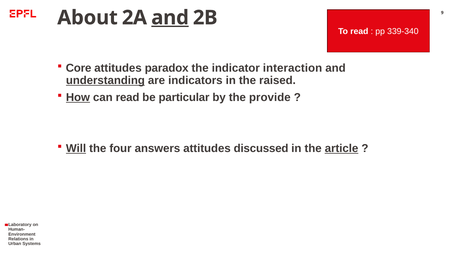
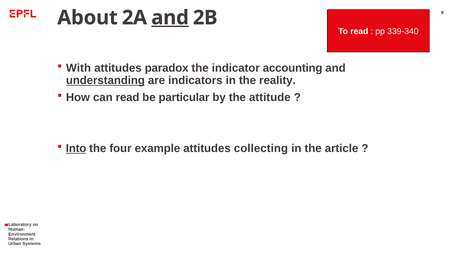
Core: Core -> With
interaction: interaction -> accounting
raised: raised -> reality
How underline: present -> none
provide: provide -> attitude
Will: Will -> Into
answers: answers -> example
discussed: discussed -> collecting
article underline: present -> none
